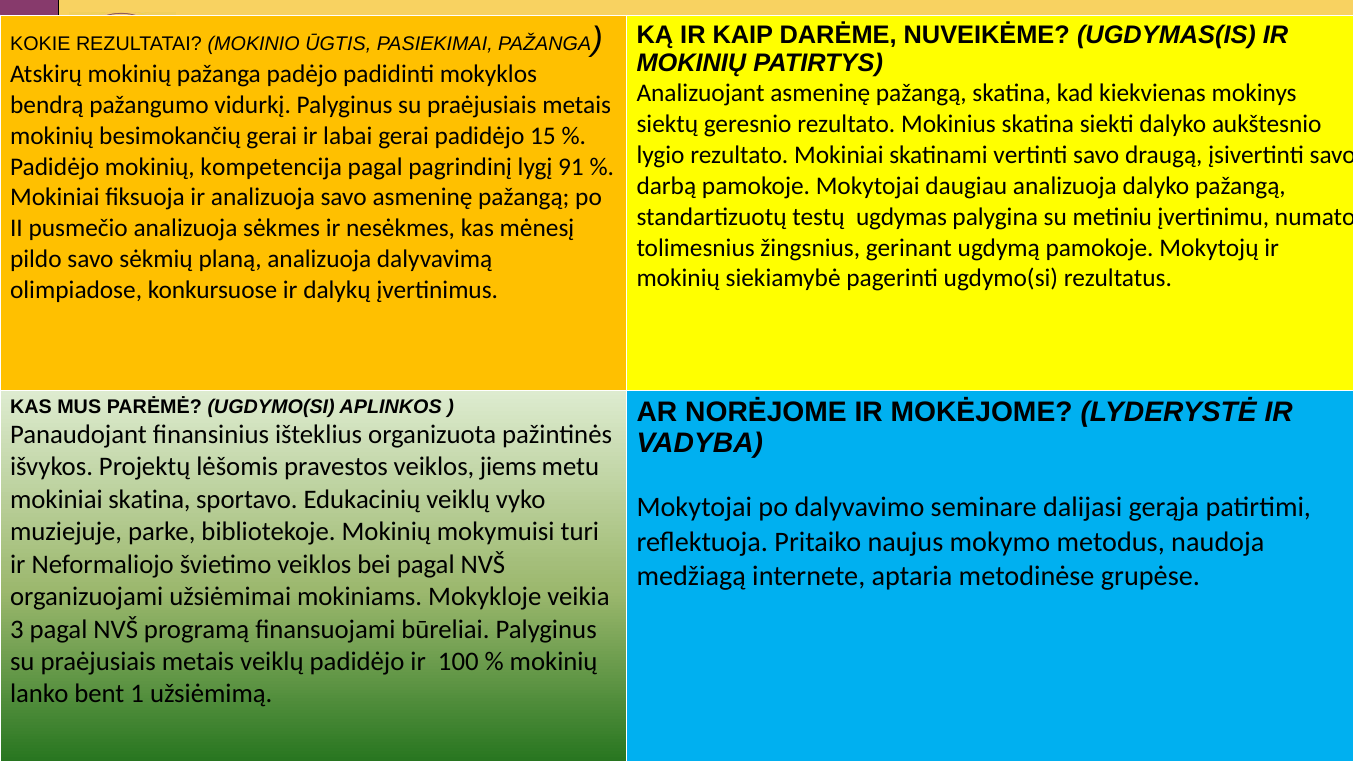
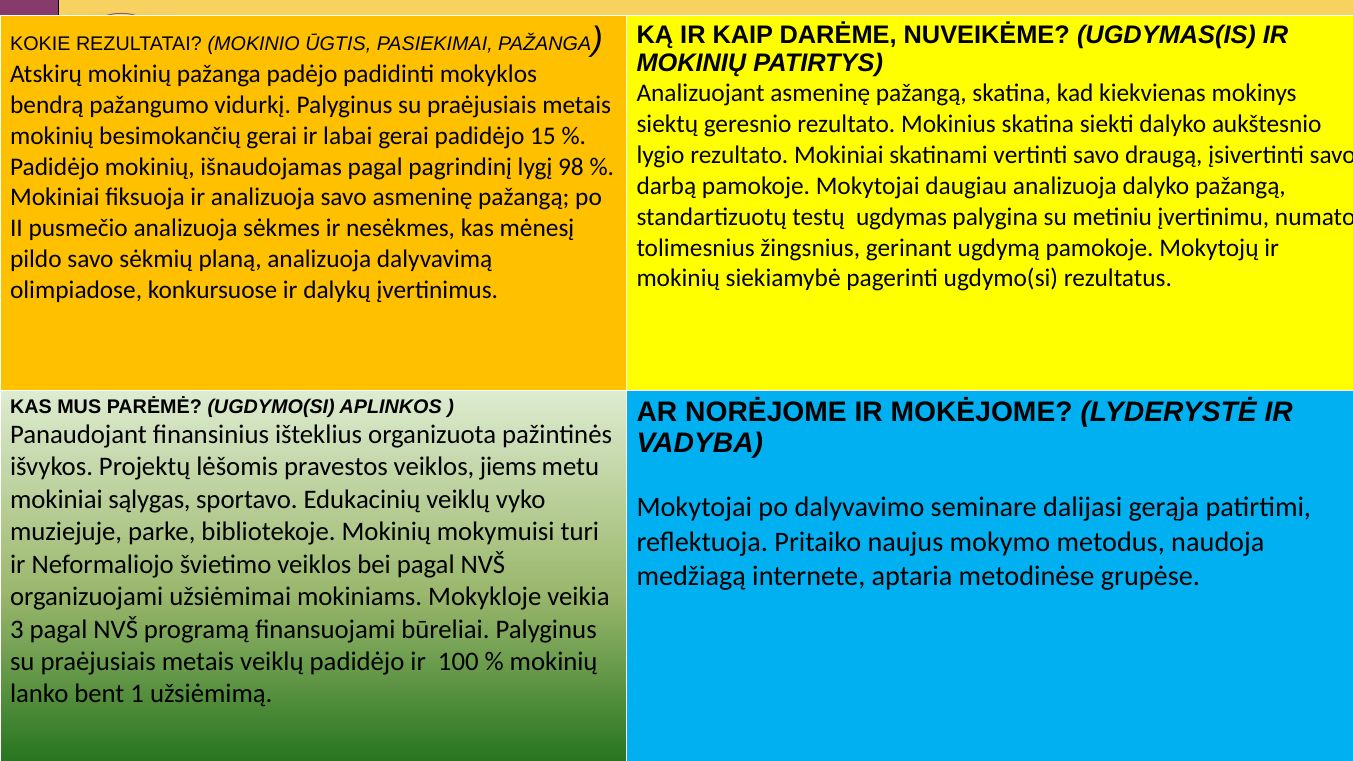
kompetencija: kompetencija -> išnaudojamas
91: 91 -> 98
mokiniai skatina: skatina -> sąlygas
